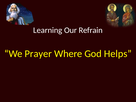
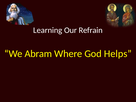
Prayer: Prayer -> Abram
